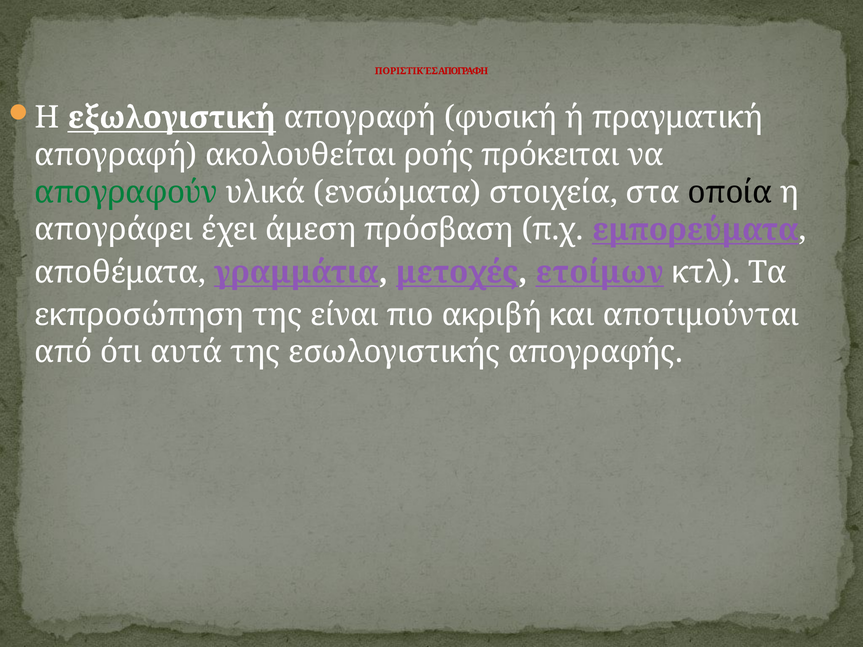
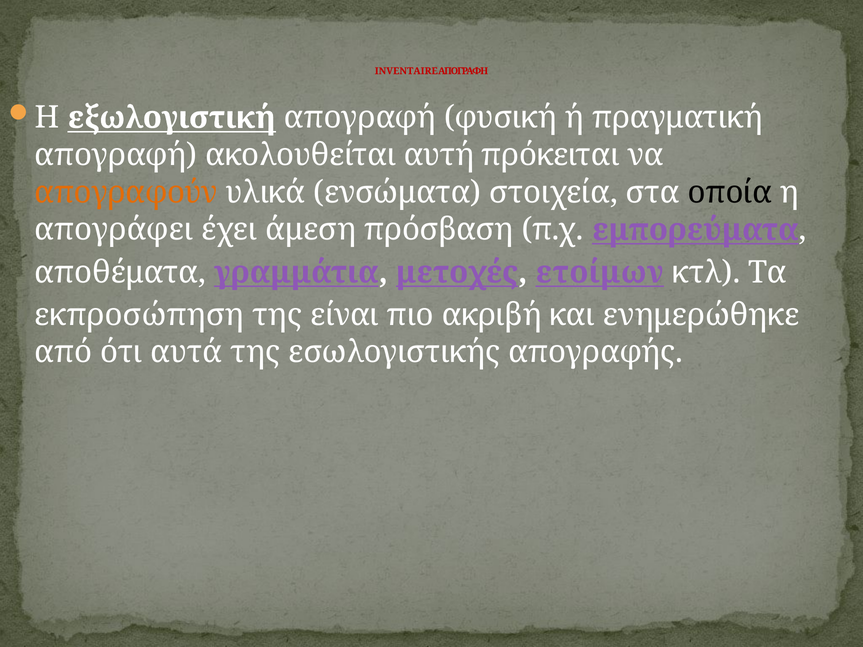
ΠΟΡΙΣΤΙΚΈΣ: ΠΟΡΙΣΤΙΚΈΣ -> INVENTAIRE
ροής: ροής -> αυτή
απογραφούν colour: green -> orange
αποτιμούνται: αποτιμούνται -> ενημερώθηκε
